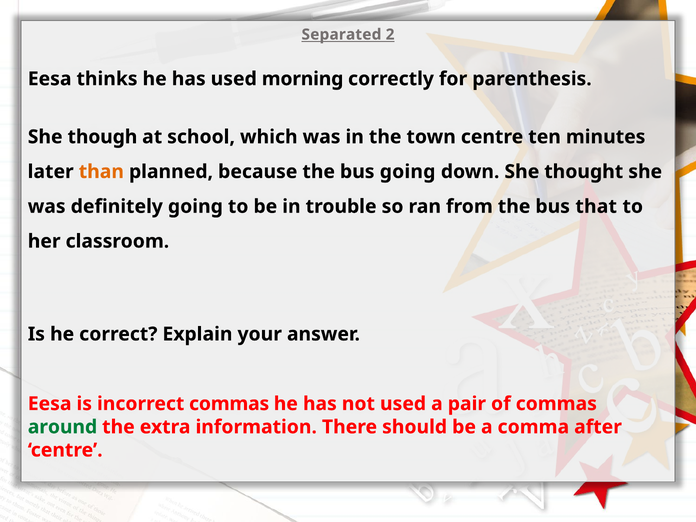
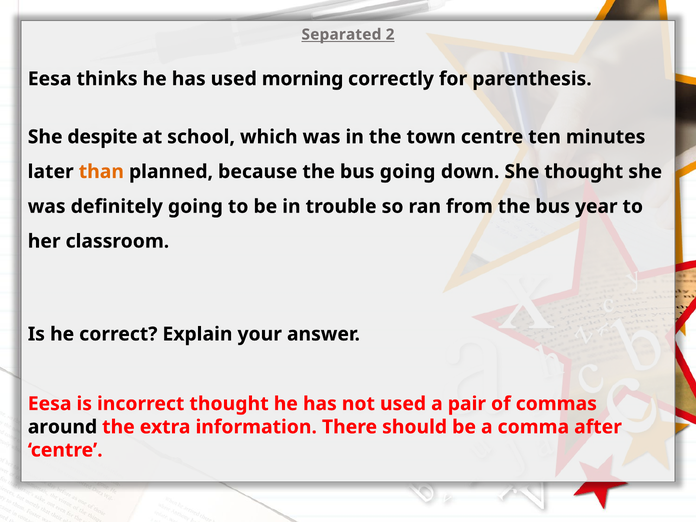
though: though -> despite
that: that -> year
incorrect commas: commas -> thought
around colour: green -> black
